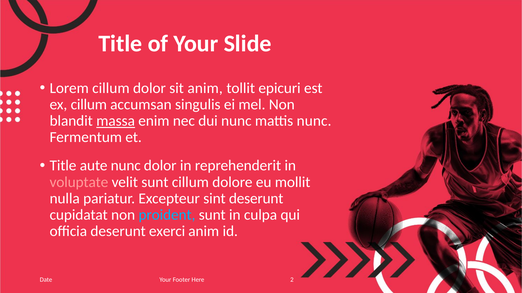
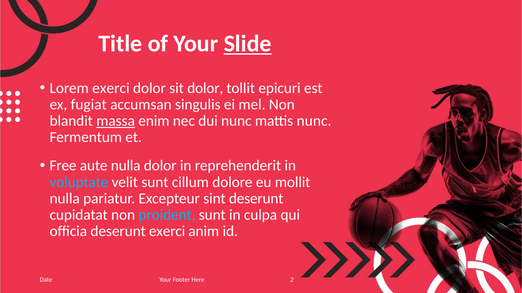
Slide underline: none -> present
Lorem cillum: cillum -> exerci
sit anim: anim -> dolor
ex cillum: cillum -> fugiat
Title at (63, 166): Title -> Free
aute nunc: nunc -> nulla
voluptate colour: pink -> light blue
